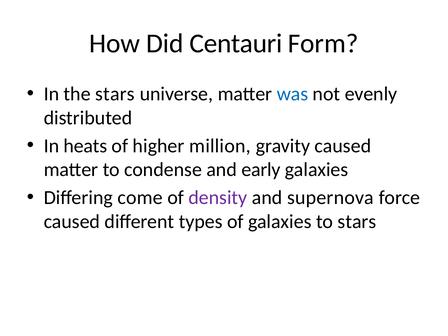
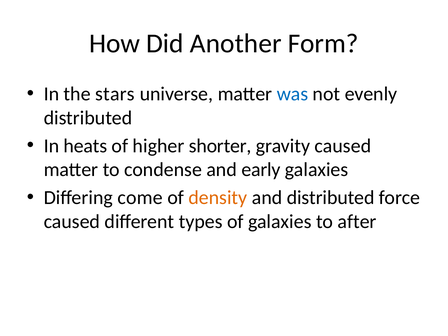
Centauri: Centauri -> Another
million: million -> shorter
density colour: purple -> orange
and supernova: supernova -> distributed
to stars: stars -> after
